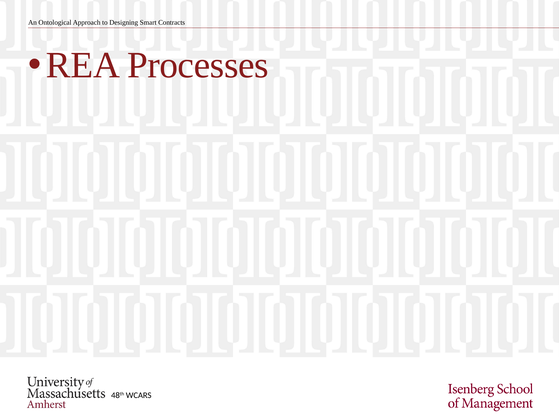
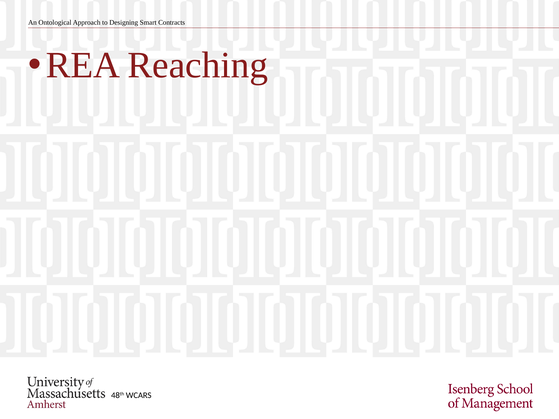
Processes: Processes -> Reaching
